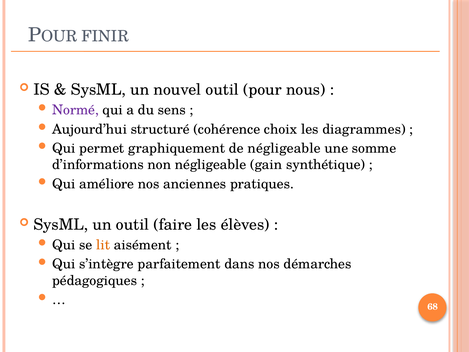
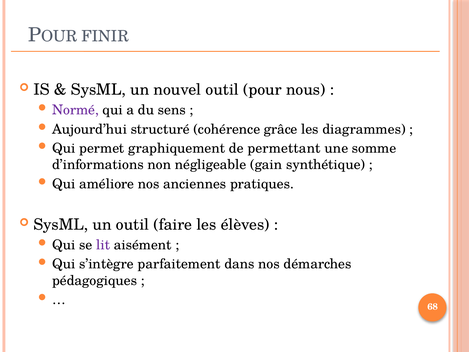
choix: choix -> grâce
de négligeable: négligeable -> permettant
lit colour: orange -> purple
